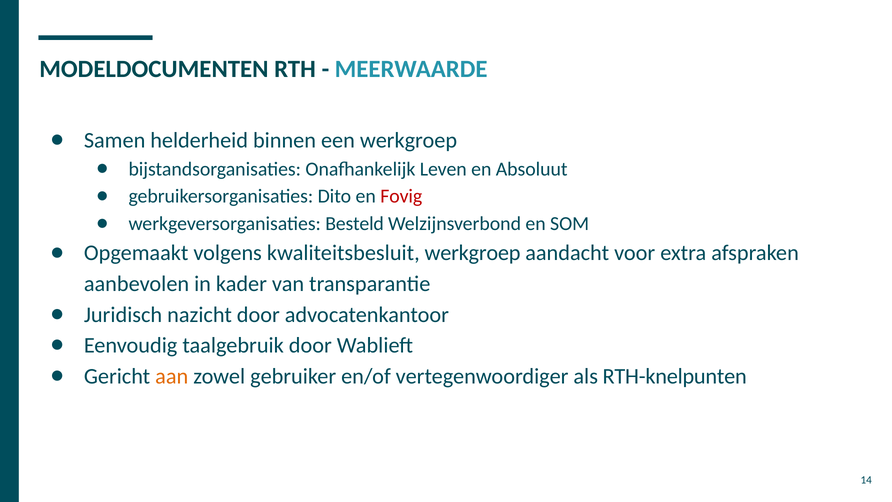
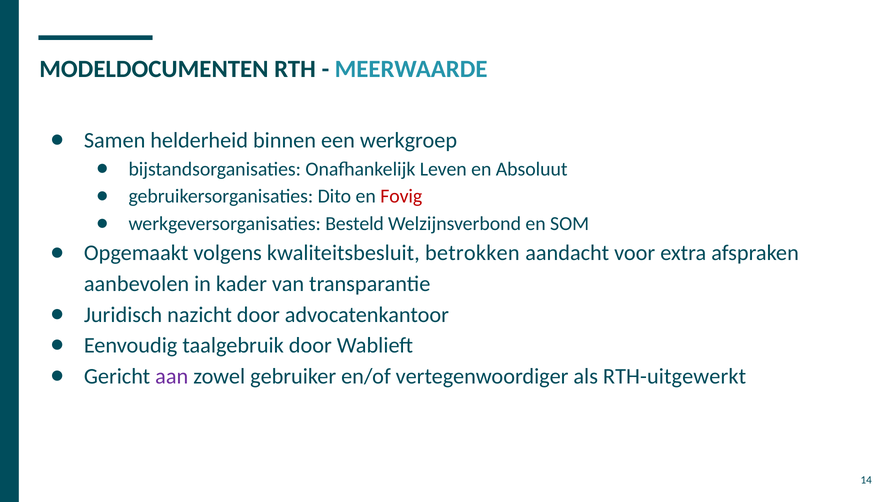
kwaliteitsbesluit werkgroep: werkgroep -> betrokken
aan colour: orange -> purple
RTH-knelpunten: RTH-knelpunten -> RTH-uitgewerkt
